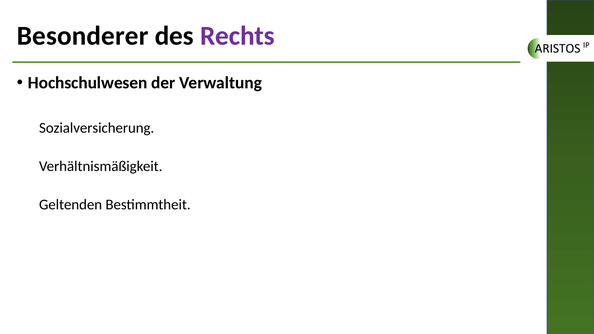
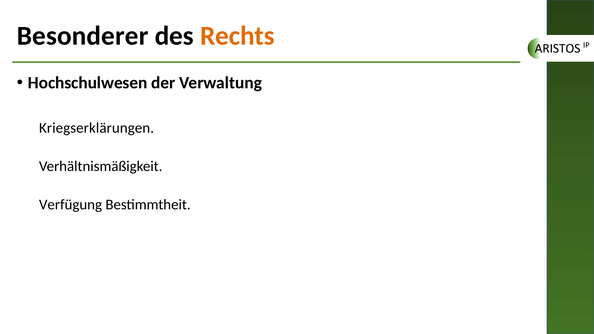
Rechts colour: purple -> orange
Sozialversicherung: Sozialversicherung -> Kriegserklärungen
Geltenden: Geltenden -> Verfügung
